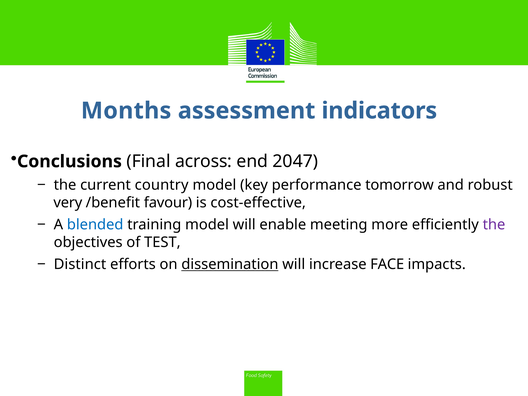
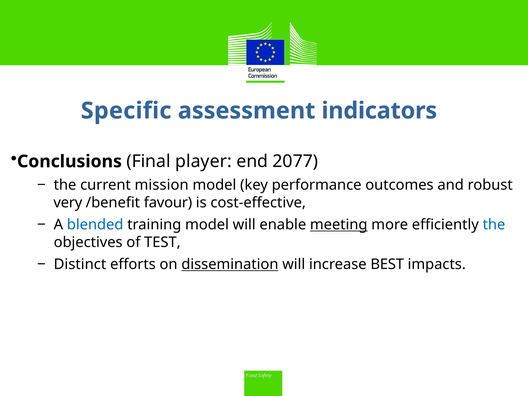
Months: Months -> Specific
across: across -> player
2047: 2047 -> 2077
country: country -> mission
tomorrow: tomorrow -> outcomes
meeting underline: none -> present
the at (494, 225) colour: purple -> blue
FACE: FACE -> BEST
